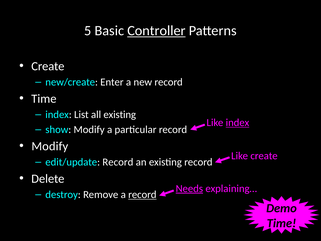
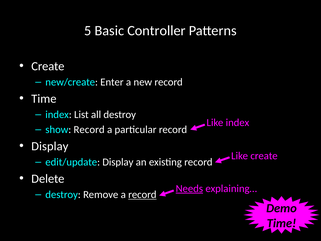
Controller underline: present -> none
all existing: existing -> destroy
index at (237, 122) underline: present -> none
show Modify: Modify -> Record
Modify at (50, 146): Modify -> Display
edit/update Record: Record -> Display
